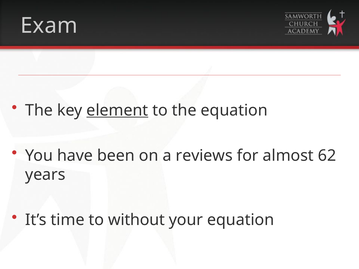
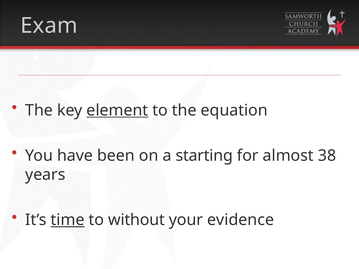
reviews: reviews -> starting
62: 62 -> 38
time underline: none -> present
your equation: equation -> evidence
